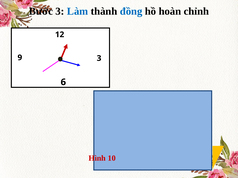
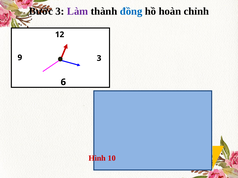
Làm colour: blue -> purple
